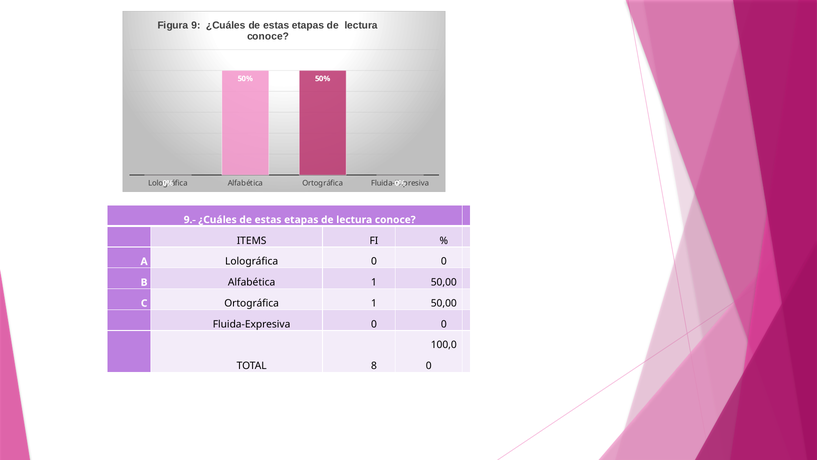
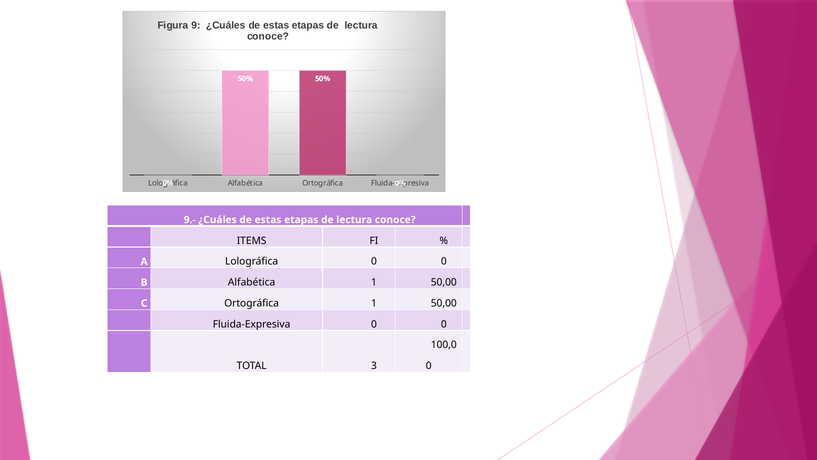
8: 8 -> 3
